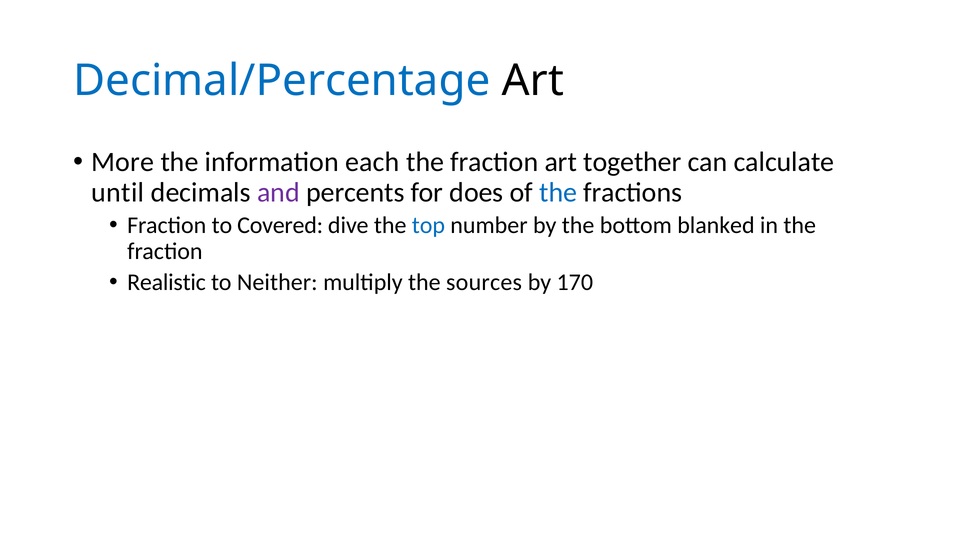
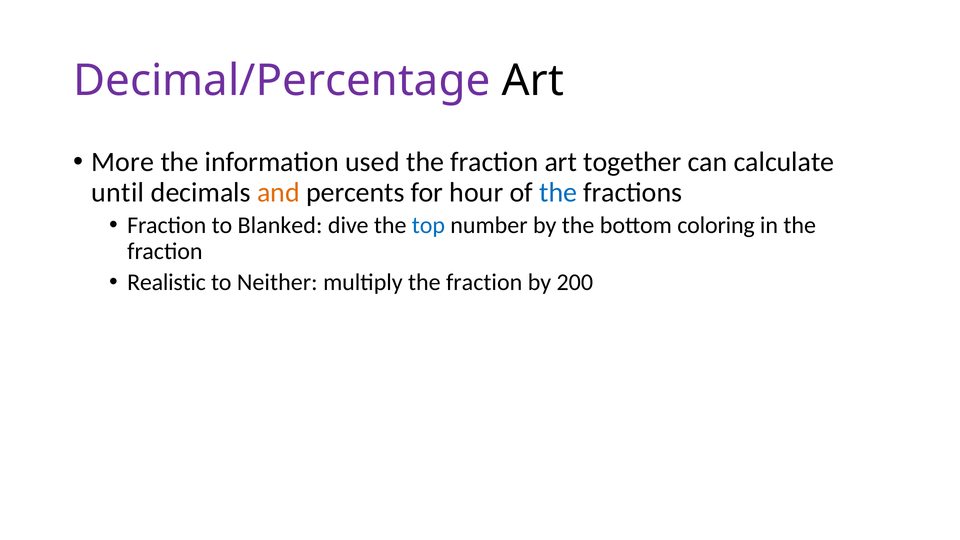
Decimal/Percentage colour: blue -> purple
each: each -> used
and colour: purple -> orange
does: does -> hour
Covered: Covered -> Blanked
blanked: blanked -> coloring
multiply the sources: sources -> fraction
170: 170 -> 200
